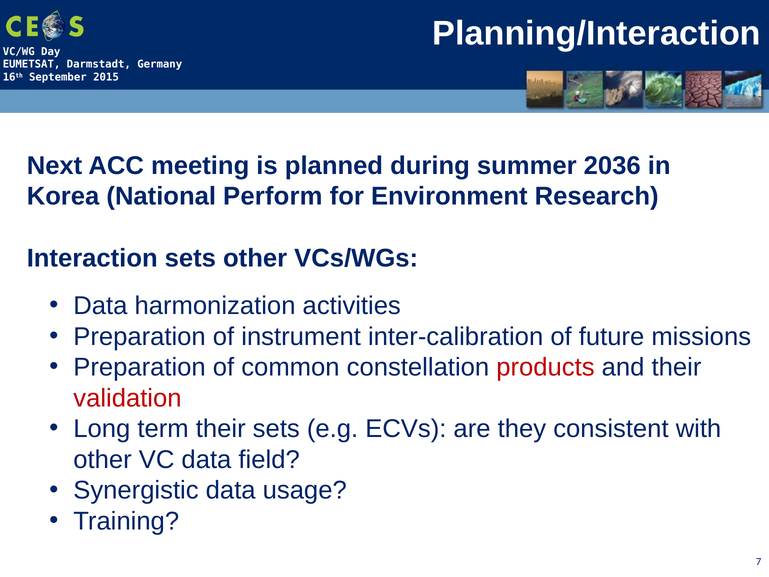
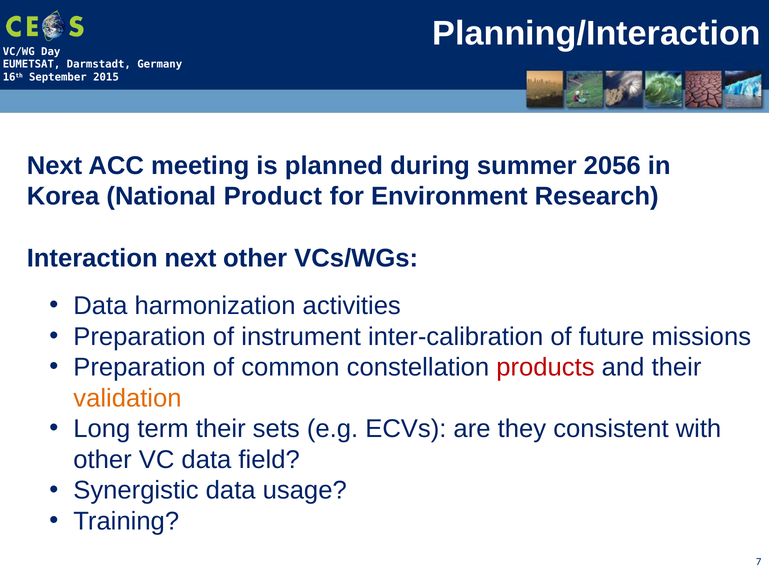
2036: 2036 -> 2056
Perform: Perform -> Product
Interaction sets: sets -> next
validation colour: red -> orange
